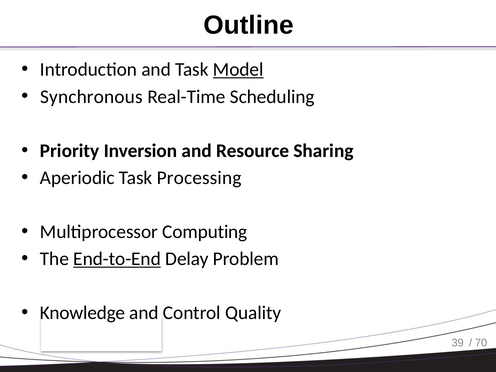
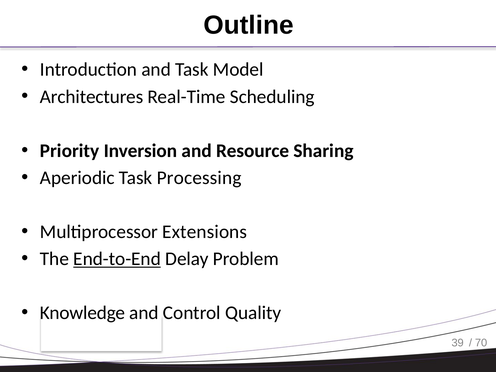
Model underline: present -> none
Synchronous: Synchronous -> Architectures
Computing: Computing -> Extensions
